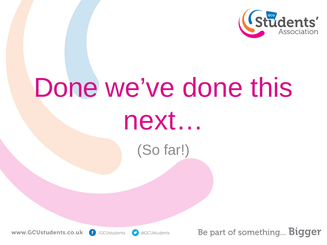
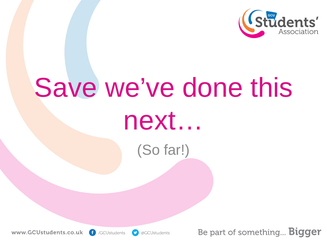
Done at (66, 88): Done -> Save
